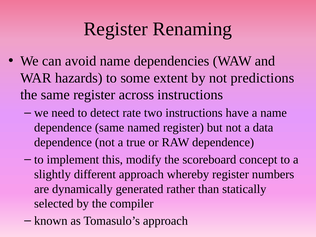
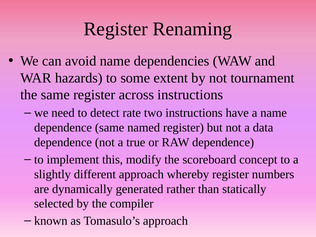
predictions: predictions -> tournament
